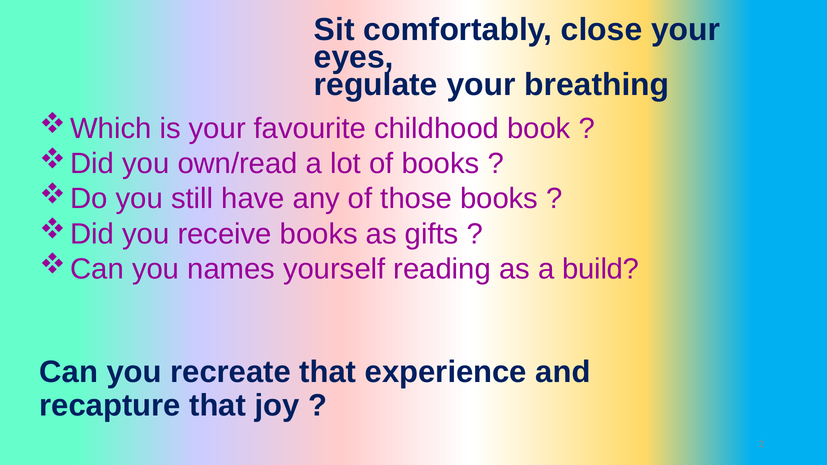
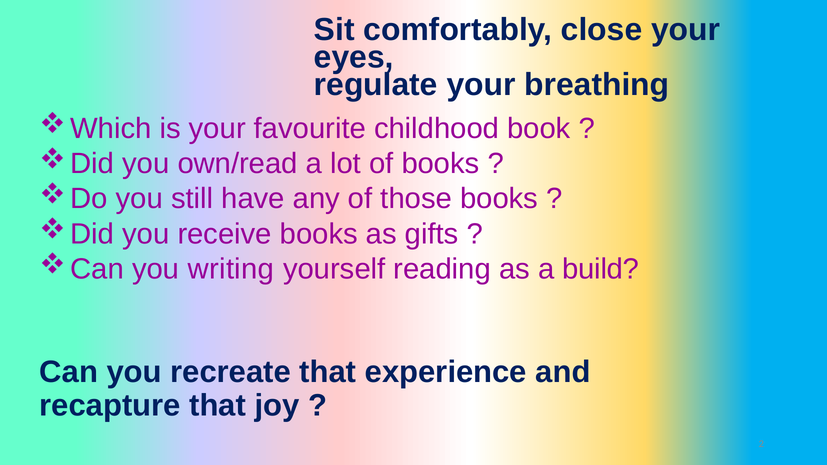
names: names -> writing
